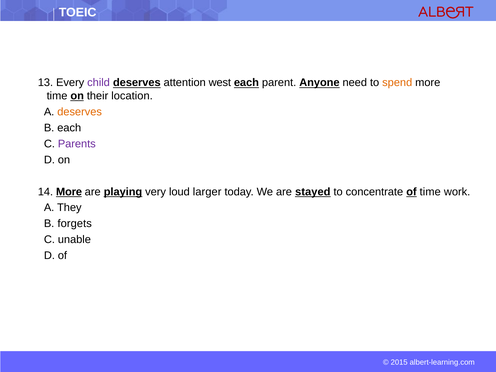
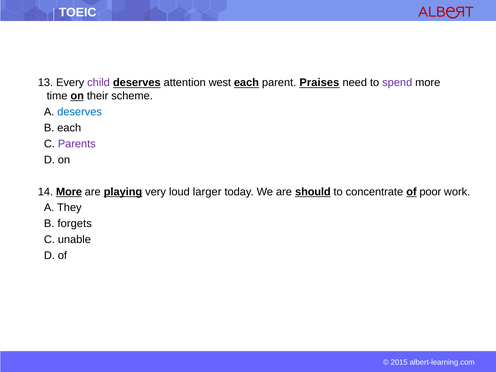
Anyone: Anyone -> Praises
spend colour: orange -> purple
location: location -> scheme
deserves at (80, 112) colour: orange -> blue
stayed: stayed -> should
of time: time -> poor
